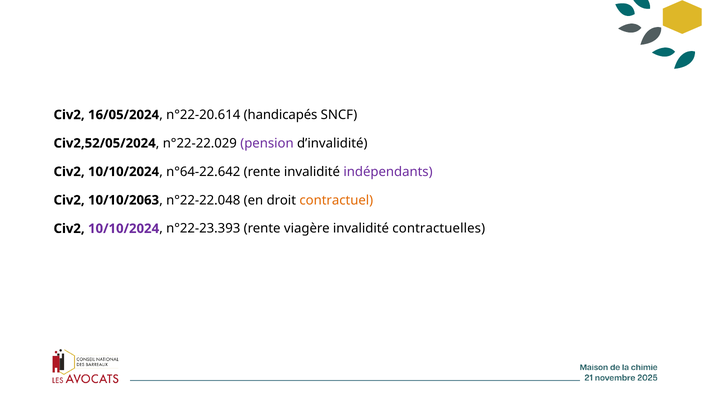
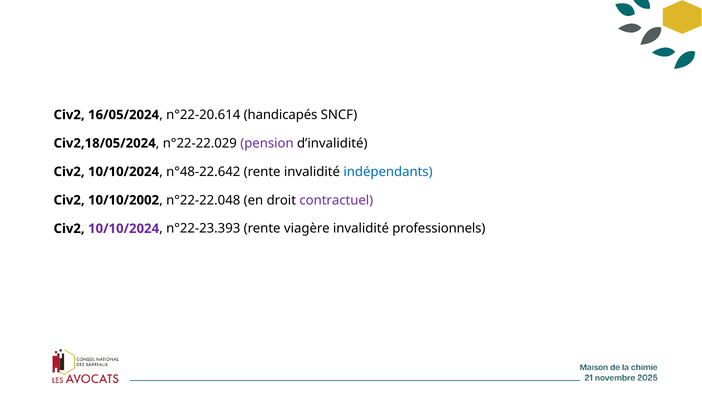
Civ2,52/05/2024: Civ2,52/05/2024 -> Civ2,18/05/2024
n°64-22.642: n°64-22.642 -> n°48-22.642
indépendants colour: purple -> blue
10/10/2063: 10/10/2063 -> 10/10/2002
contractuel colour: orange -> purple
contractuelles: contractuelles -> professionnels
